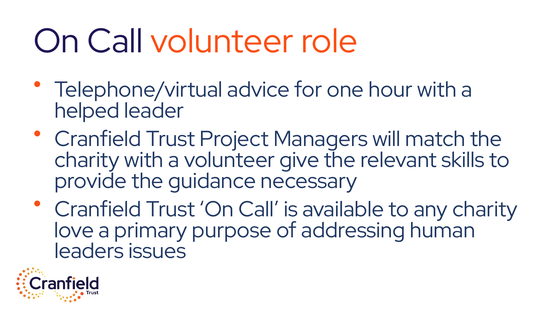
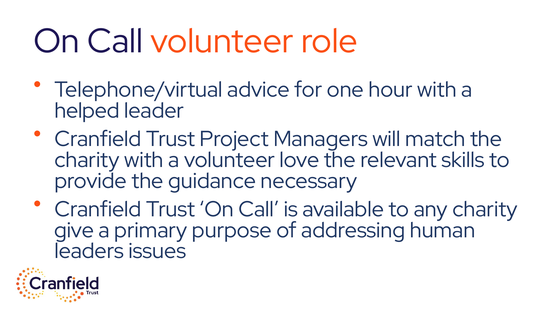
give: give -> love
love: love -> give
